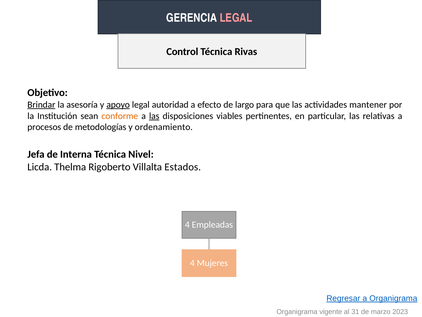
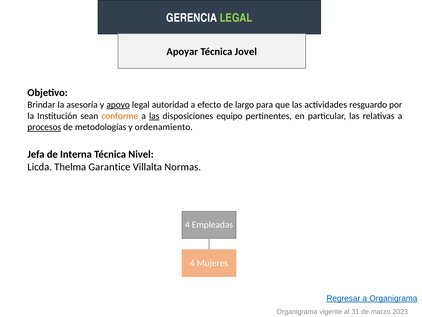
LEGAL at (236, 18) colour: pink -> light green
Control: Control -> Apoyar
Rivas: Rivas -> Jovel
Brindar underline: present -> none
mantener: mantener -> resguardo
viables: viables -> equipo
procesos underline: none -> present
Rigoberto: Rigoberto -> Garantice
Estados: Estados -> Normas
